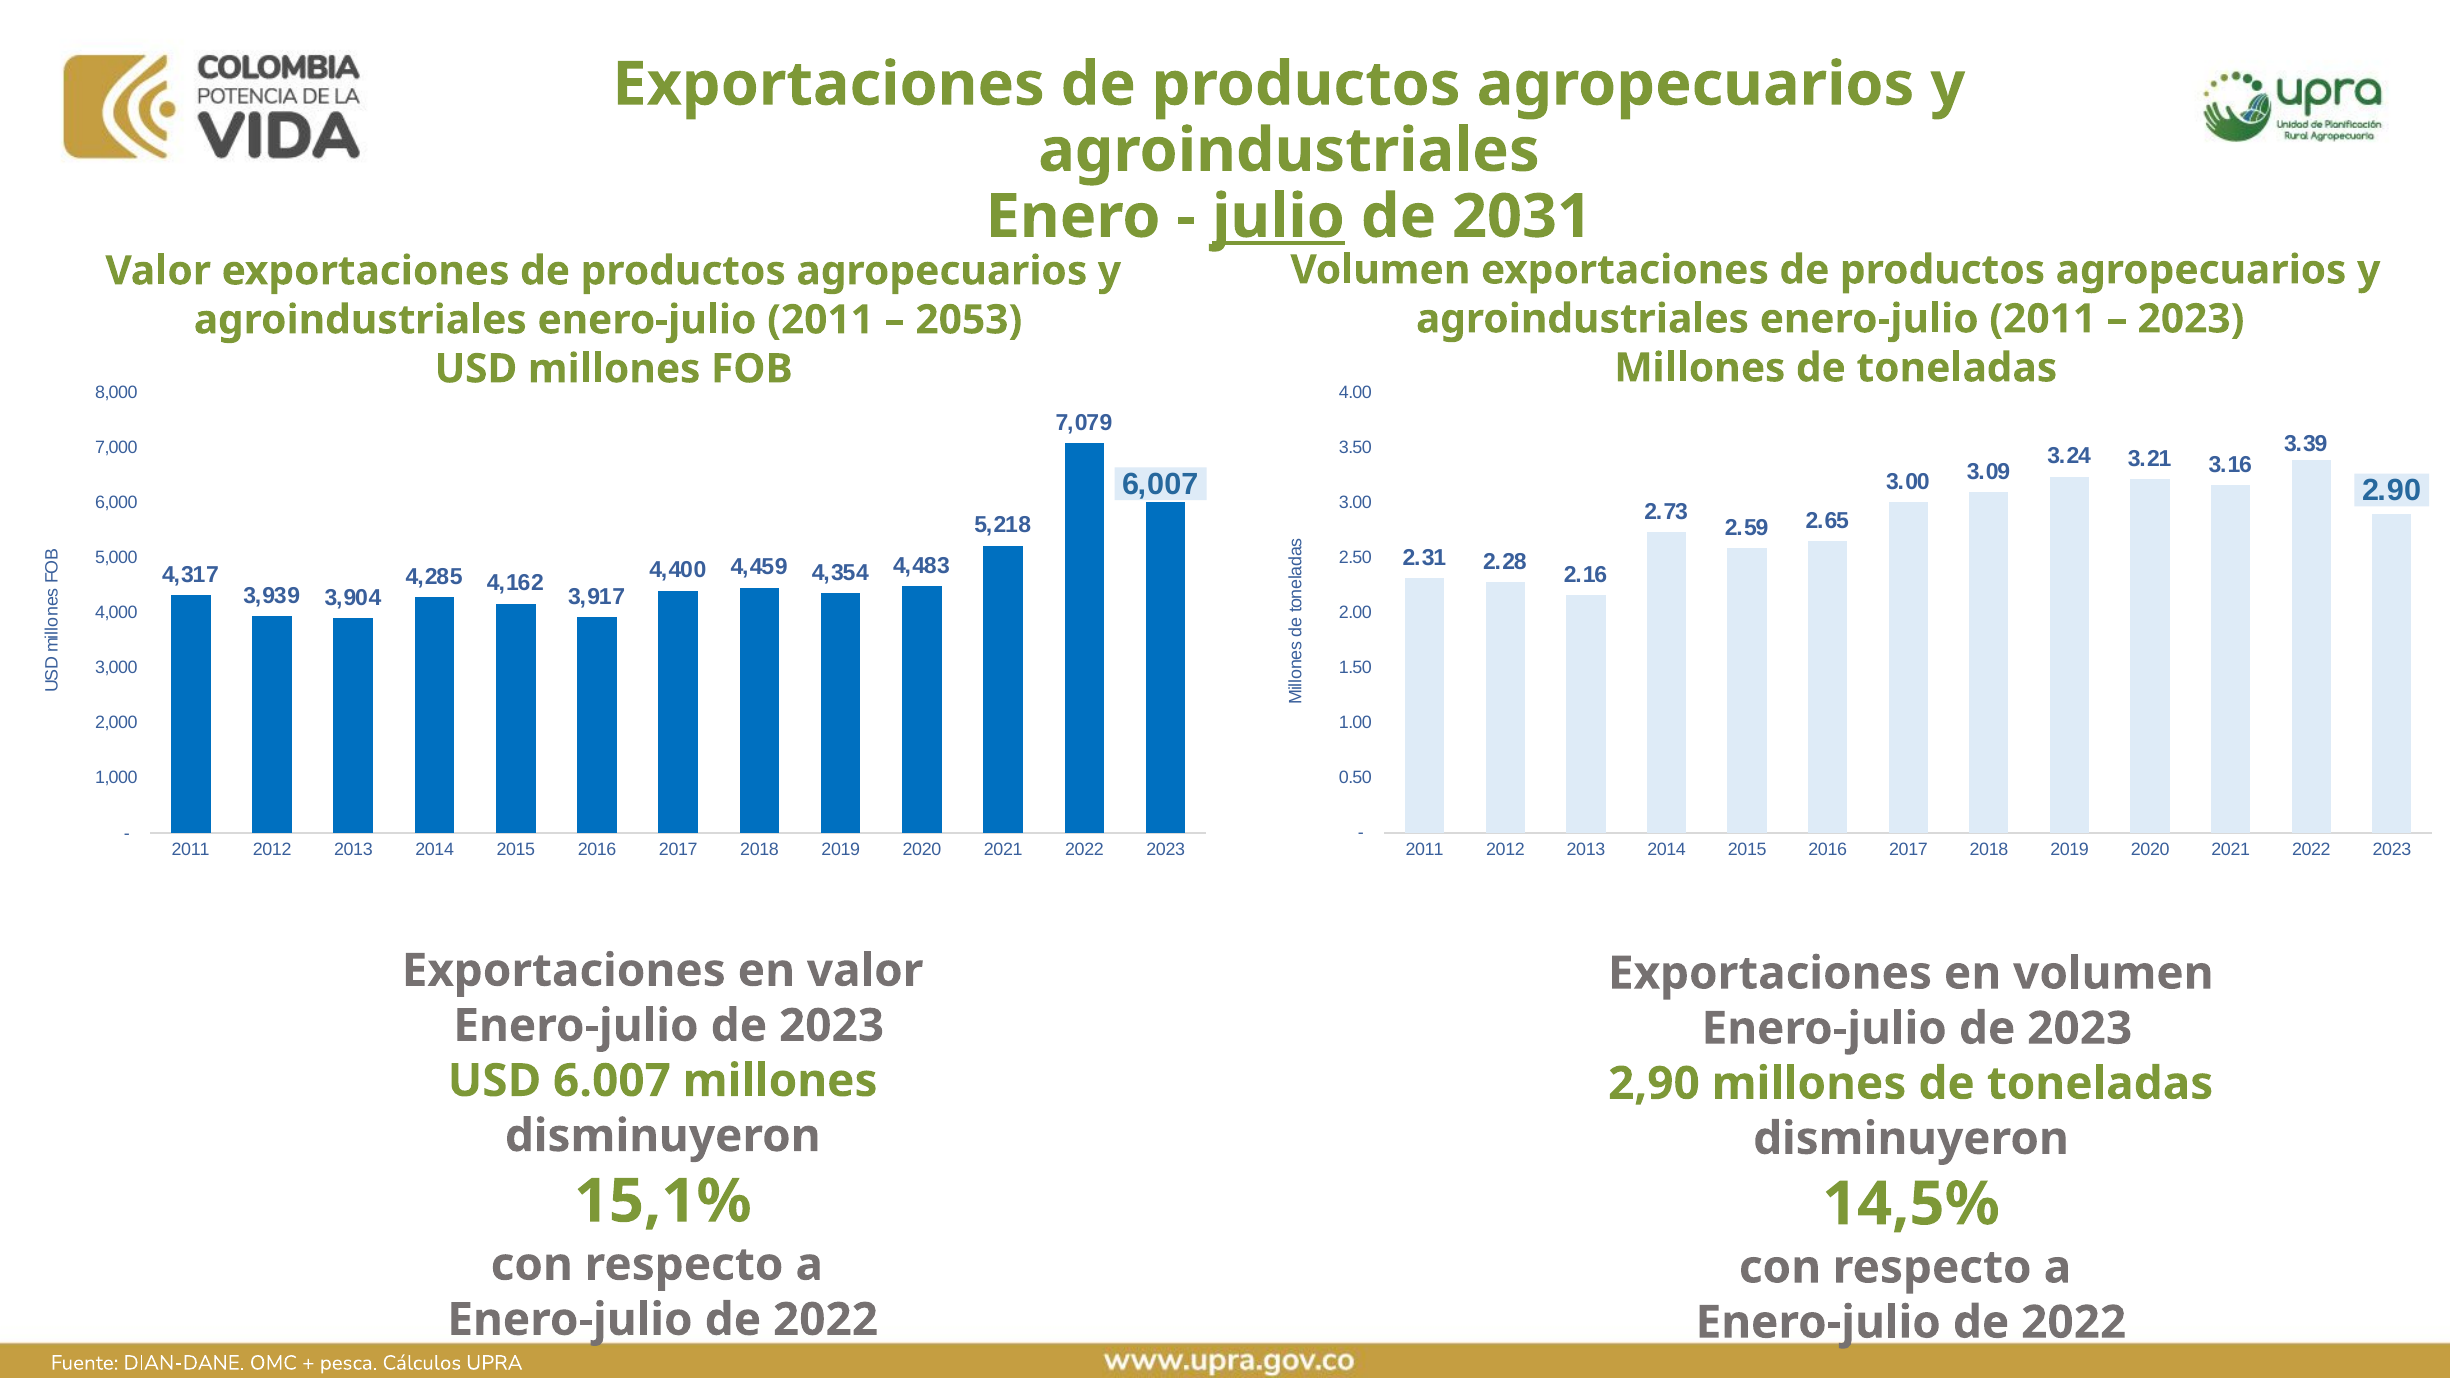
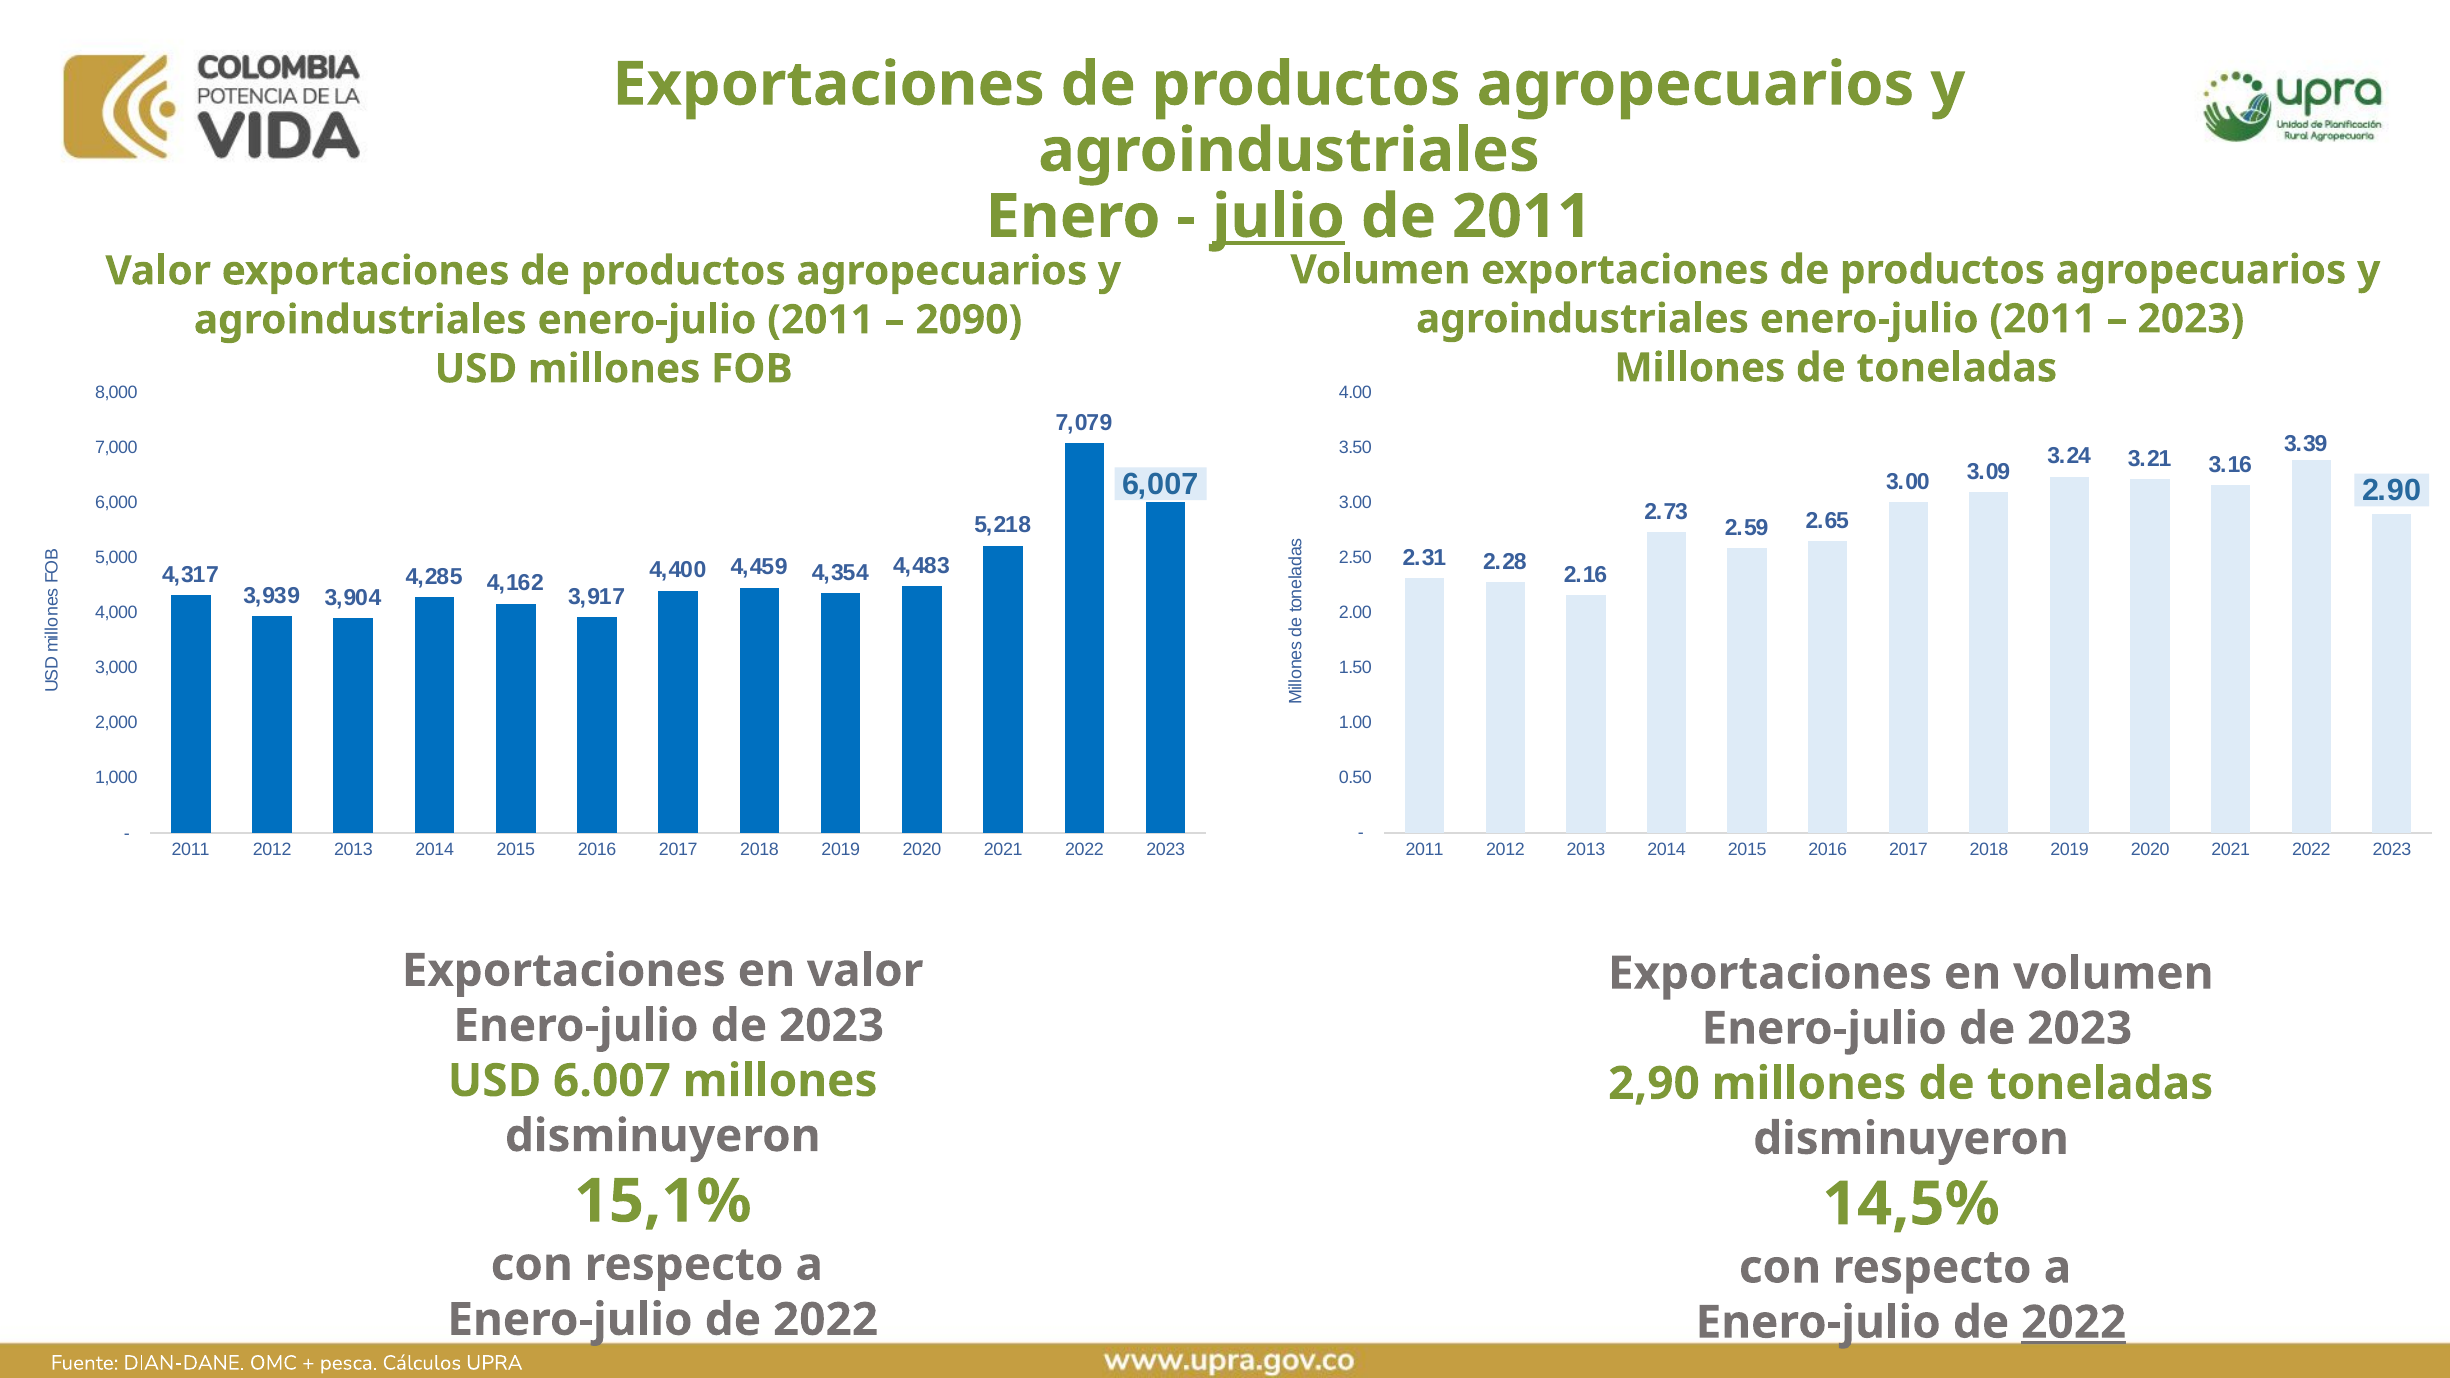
de 2031: 2031 -> 2011
2053: 2053 -> 2090
2022 at (2074, 1323) underline: none -> present
